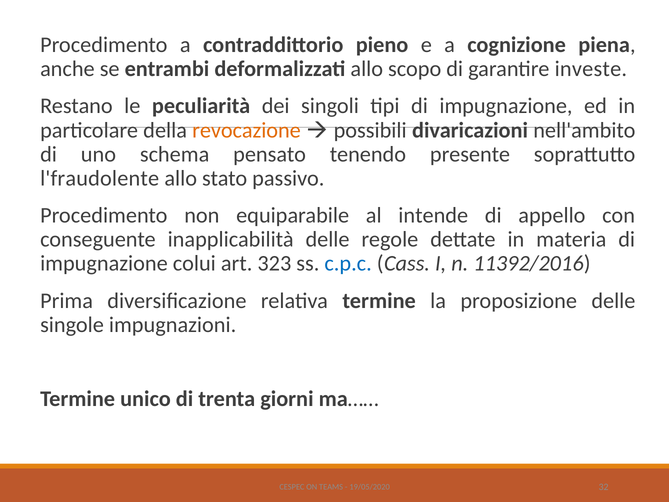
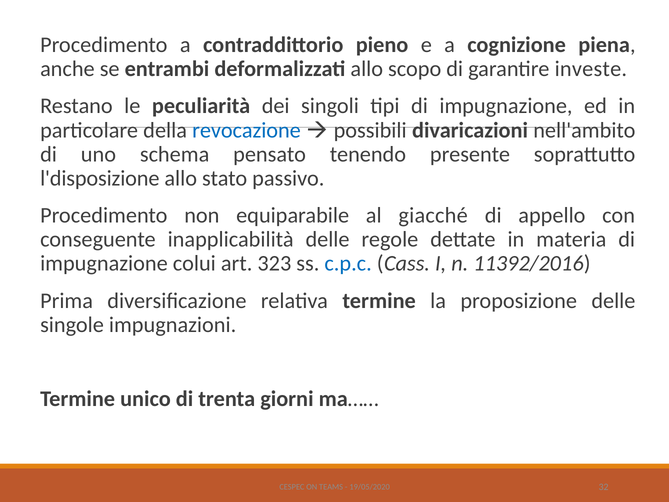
revocazione colour: orange -> blue
l'fraudolente: l'fraudolente -> l'disposizione
intende: intende -> giacché
